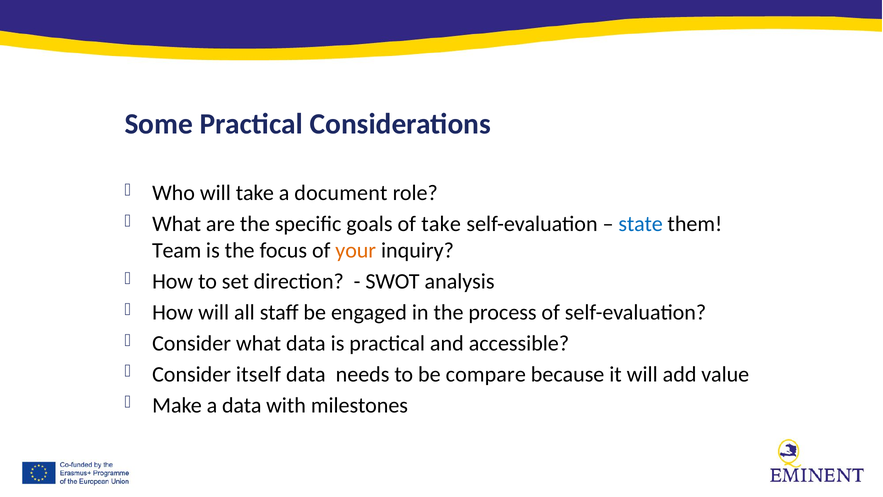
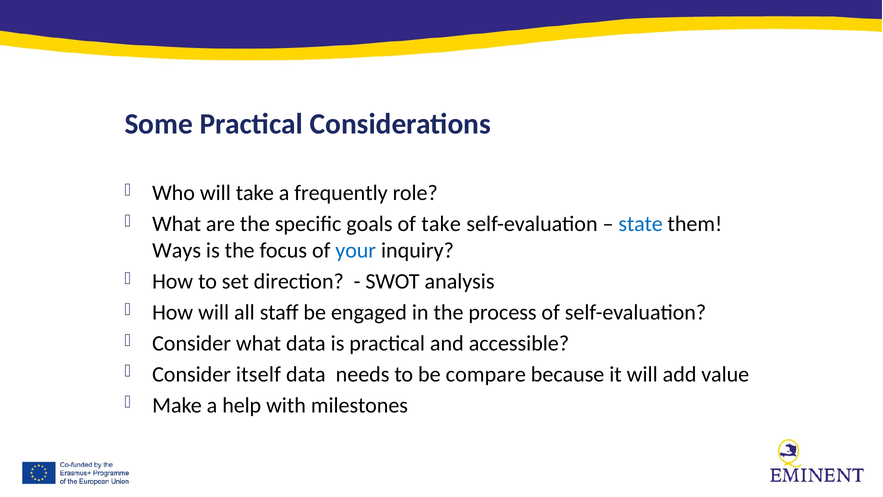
document: document -> frequently
Team: Team -> Ways
your colour: orange -> blue
a data: data -> help
